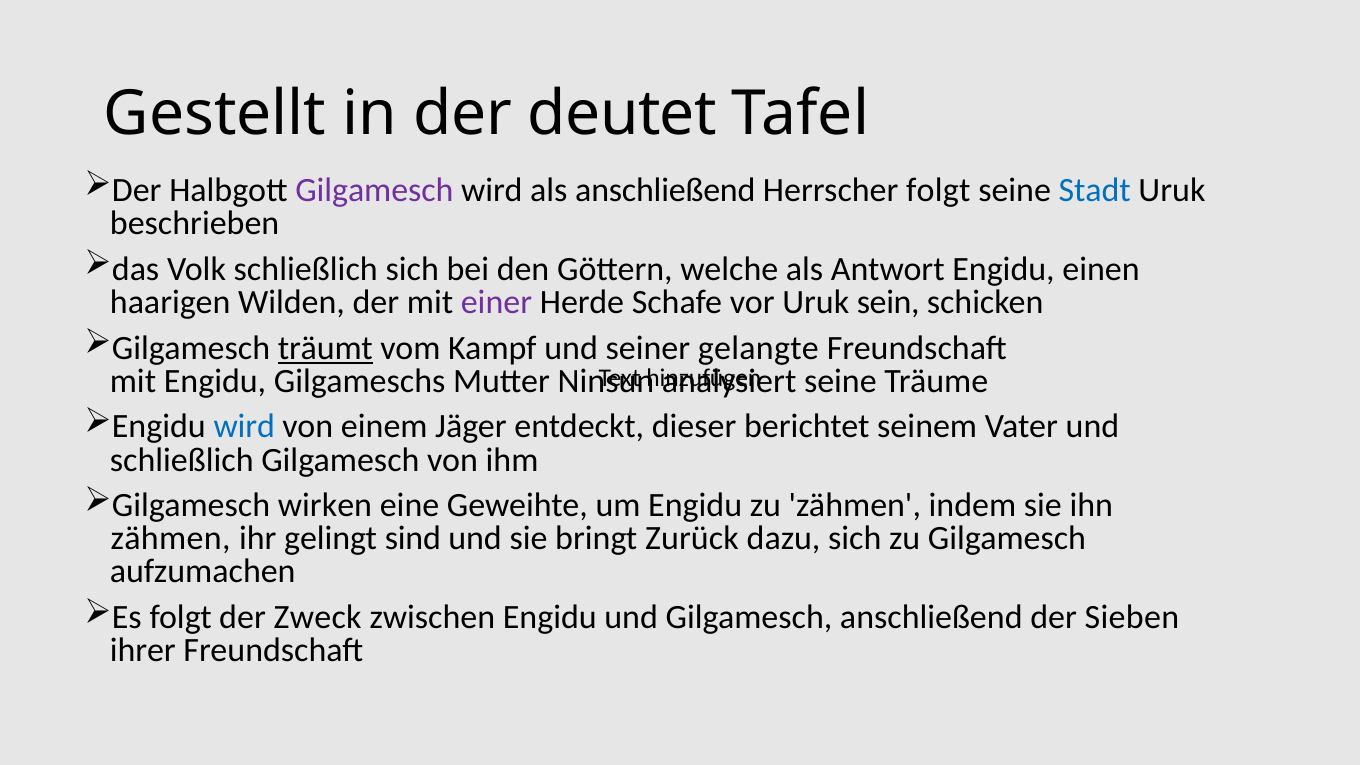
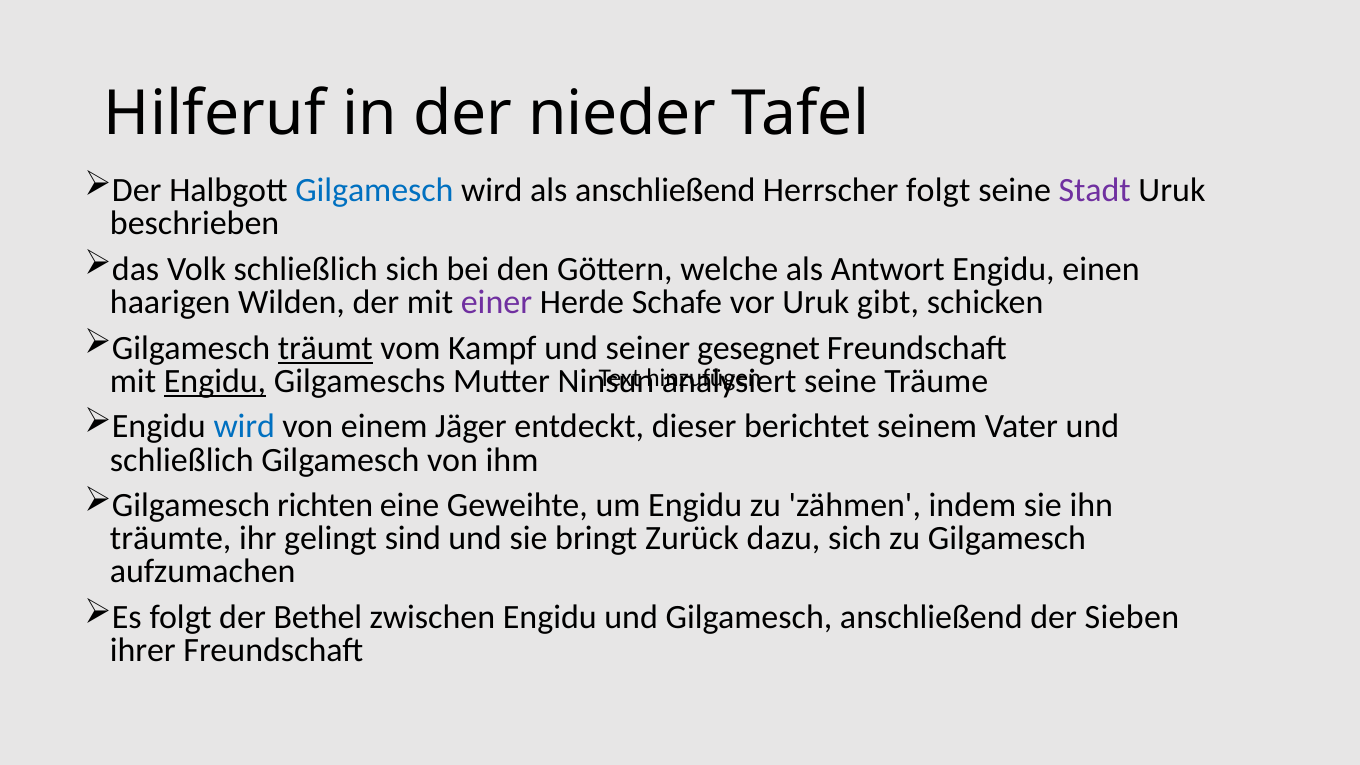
Gestellt: Gestellt -> Hilferuf
deutet: deutet -> nieder
Gilgamesch at (374, 190) colour: purple -> blue
Stadt colour: blue -> purple
sein: sein -> gibt
gelangte: gelangte -> gesegnet
Engidu at (215, 381) underline: none -> present
wirken: wirken -> richten
zähmen at (171, 539): zähmen -> träumte
Zweck: Zweck -> Bethel
